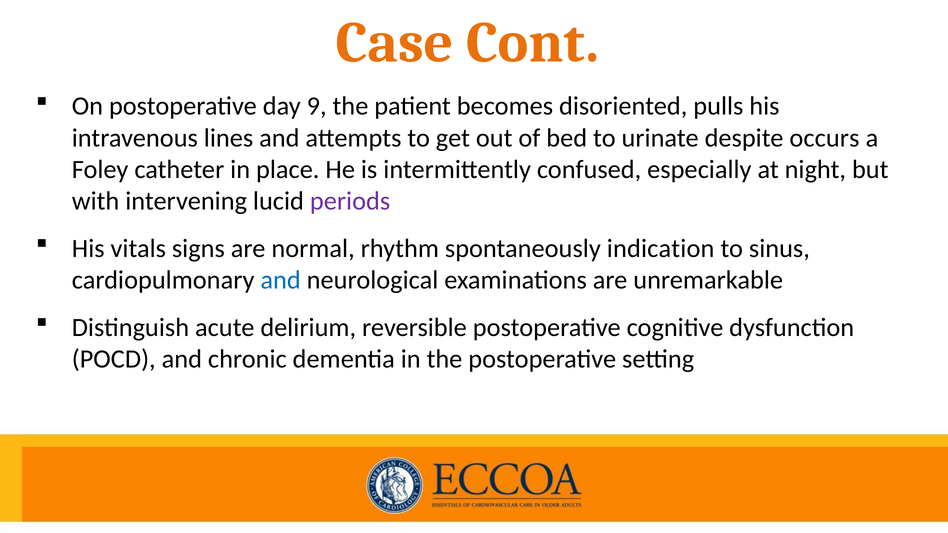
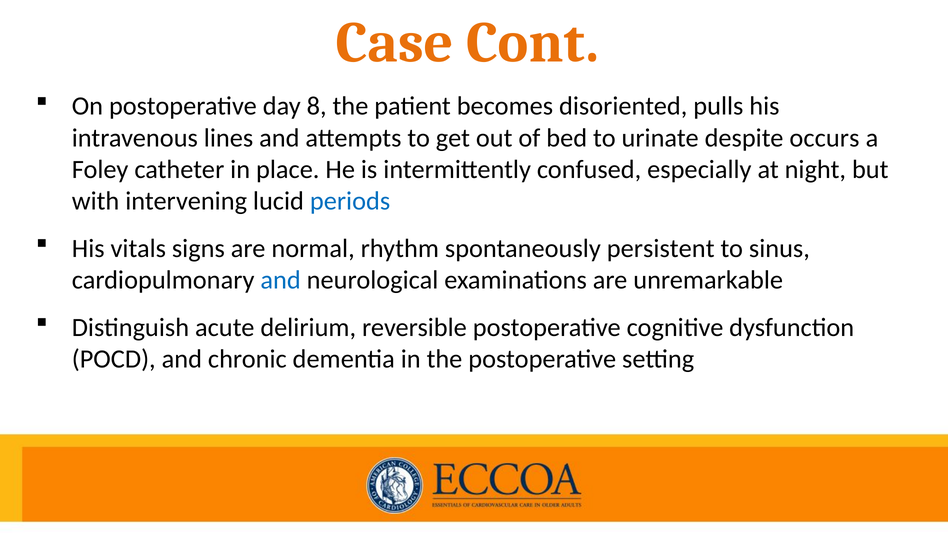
9: 9 -> 8
periods colour: purple -> blue
indication: indication -> persistent
